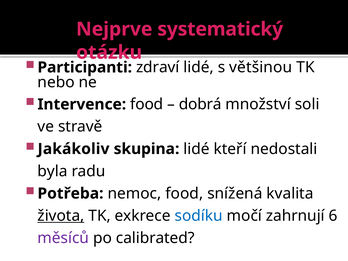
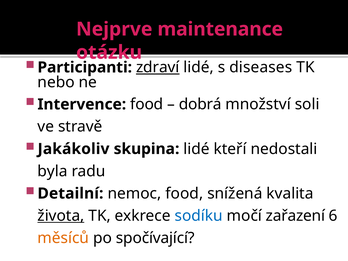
systematický: systematický -> maintenance
zdraví underline: none -> present
většinou: většinou -> diseases
Potřeba: Potřeba -> Detailní
zahrnují: zahrnují -> zařazení
měsíců colour: purple -> orange
calibrated: calibrated -> spočívající
